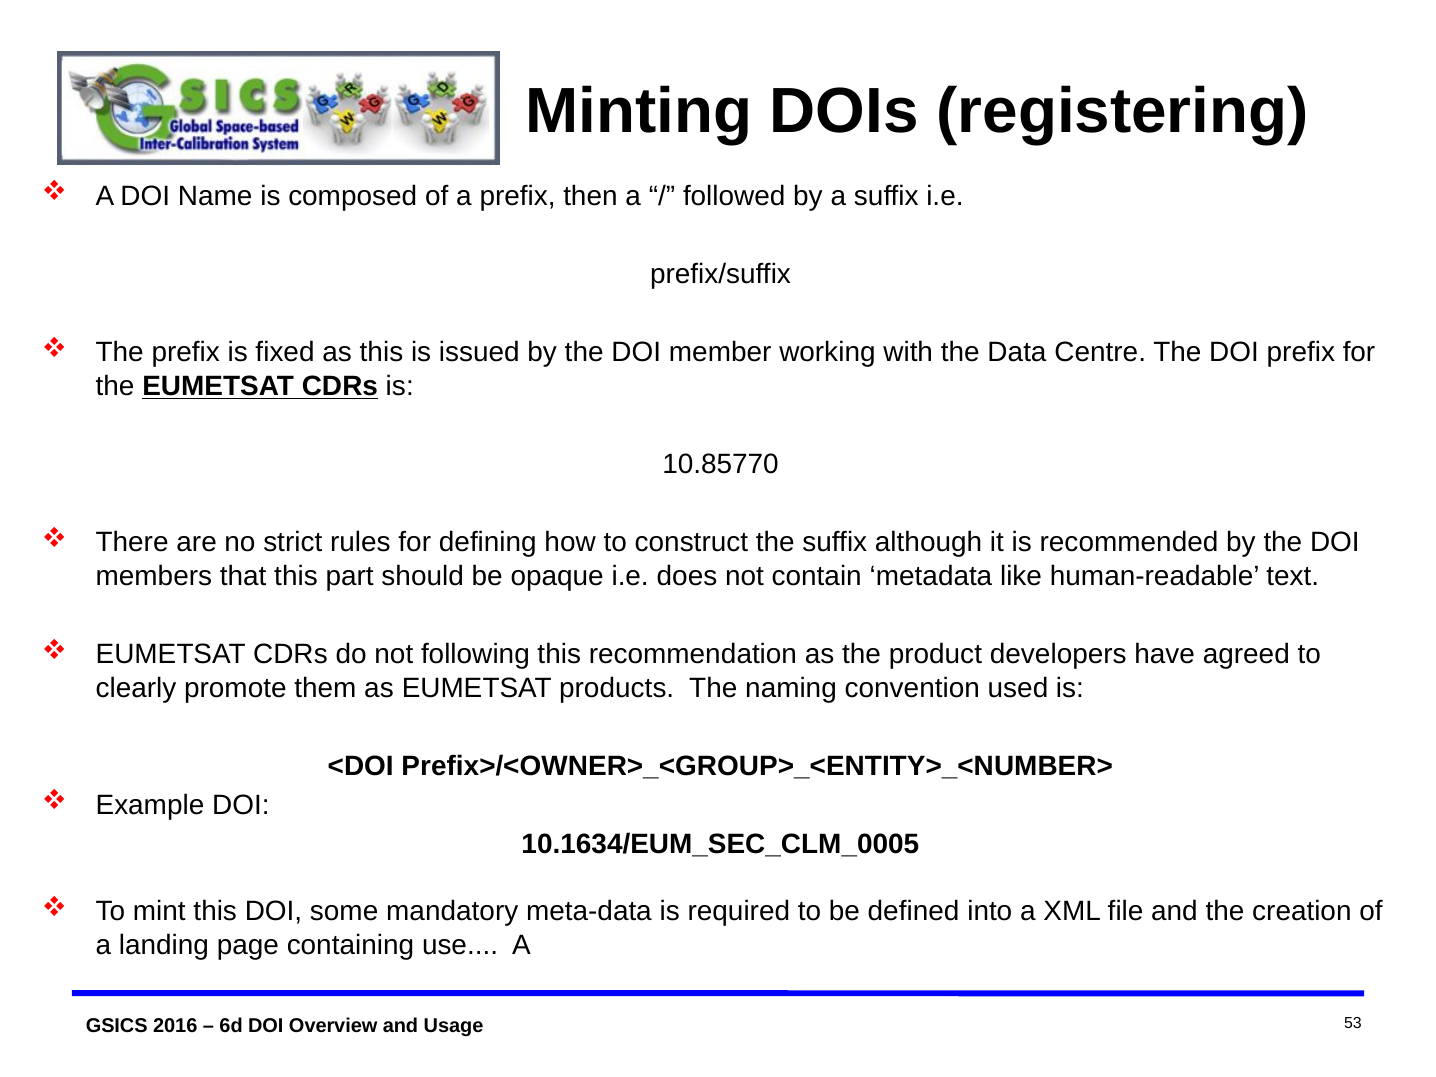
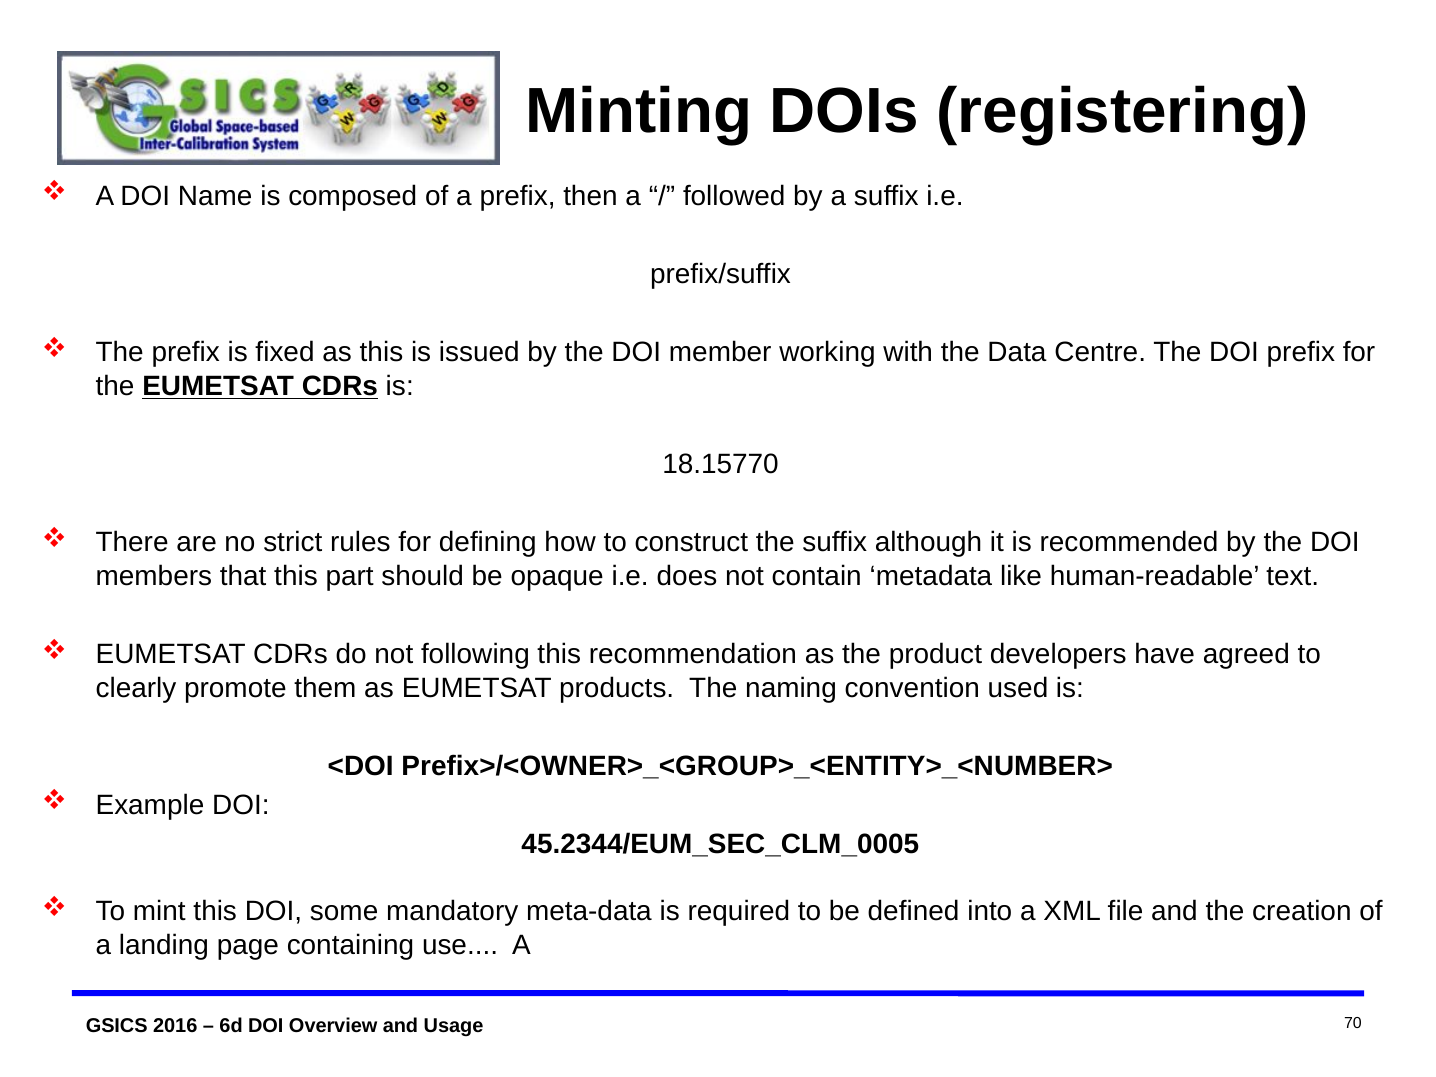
10.85770: 10.85770 -> 18.15770
10.1634/EUM_SEC_CLM_0005: 10.1634/EUM_SEC_CLM_0005 -> 45.2344/EUM_SEC_CLM_0005
53: 53 -> 70
